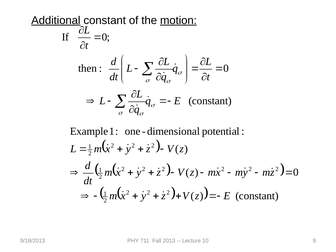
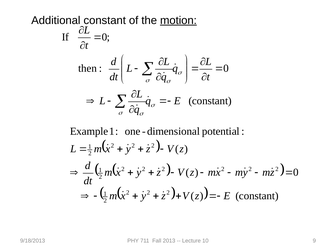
Additional underline: present -> none
